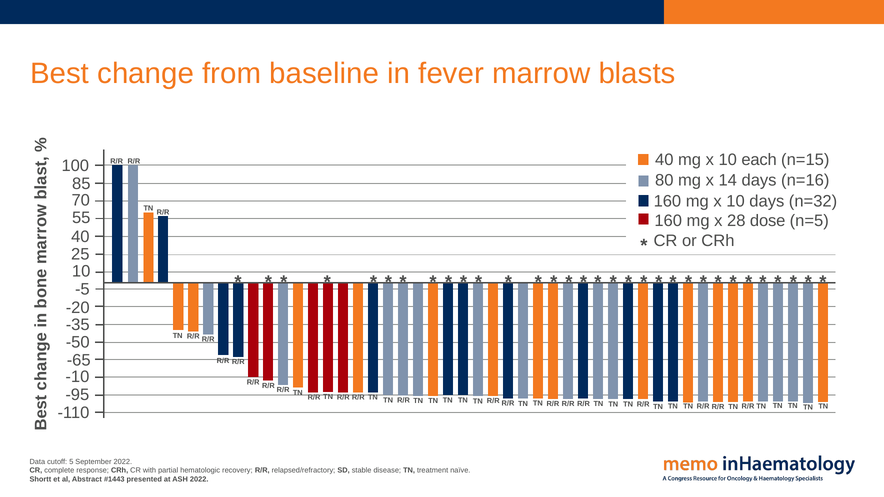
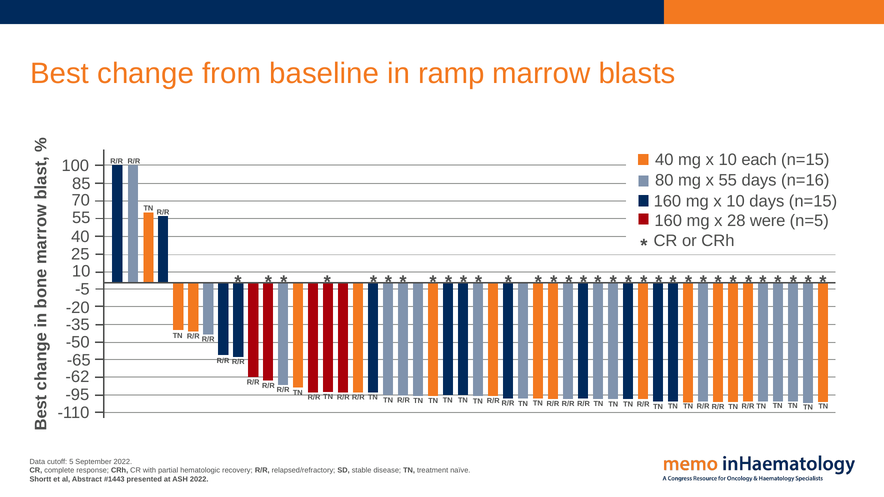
fever: fever -> ramp
x 14: 14 -> 55
days n=32: n=32 -> n=15
dose: dose -> were
-10: -10 -> -62
